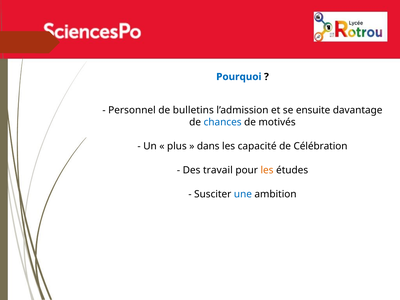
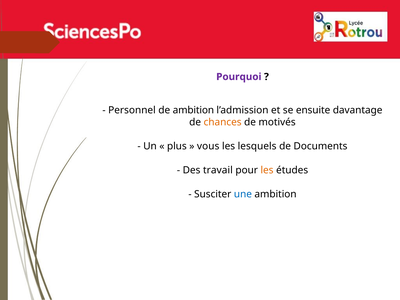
Pourquoi colour: blue -> purple
de bulletins: bulletins -> ambition
chances colour: blue -> orange
dans: dans -> vous
capacité: capacité -> lesquels
Célébration: Célébration -> Documents
